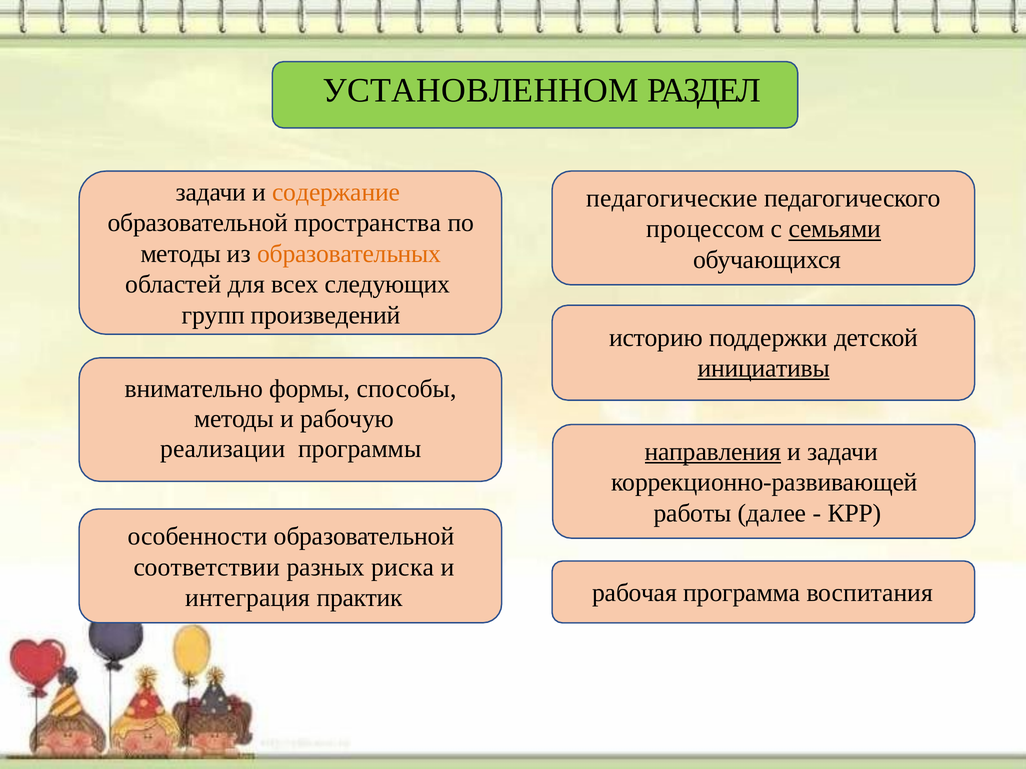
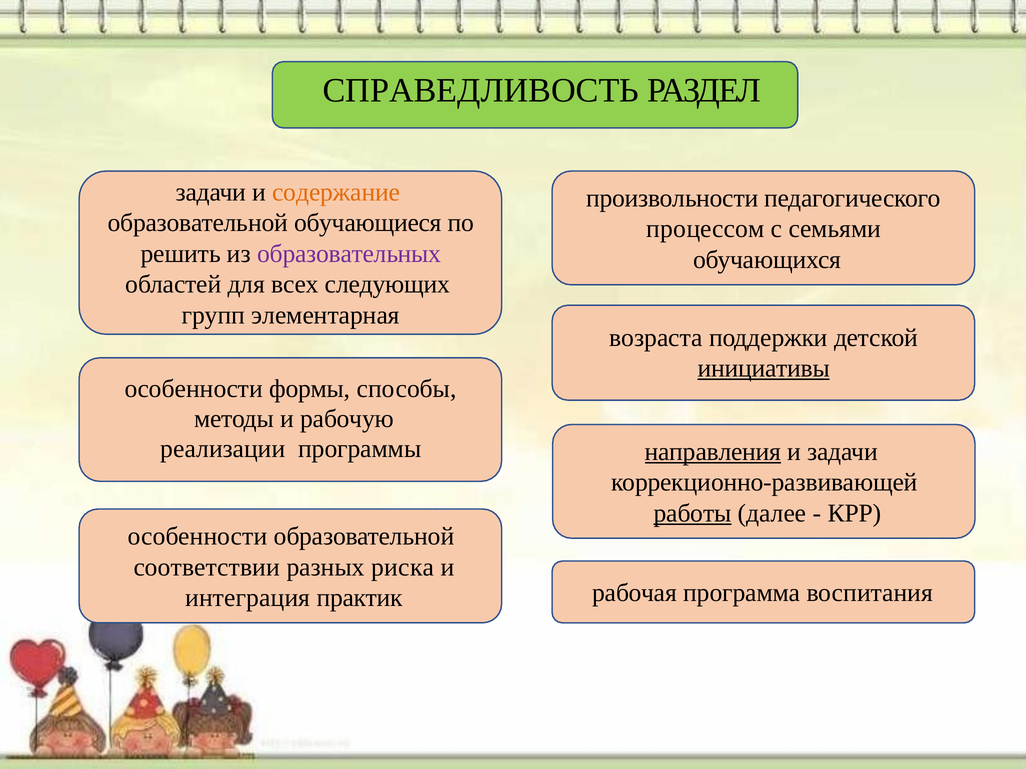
УСТАНОВЛЕННОМ: УСТАНОВЛЕННОМ -> СПРАВЕДЛИВОСТЬ
педагогические: педагогические -> произвольности
пространства: пространства -> обучающиеся
семьями underline: present -> none
методы at (181, 254): методы -> решить
образовательных colour: orange -> purple
произведений: произведений -> элементарная
историю: историю -> возраста
внимательно at (194, 389): внимательно -> особенности
работы underline: none -> present
